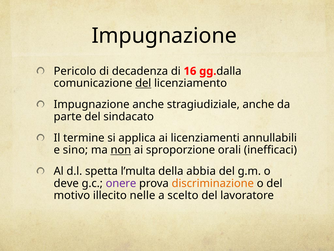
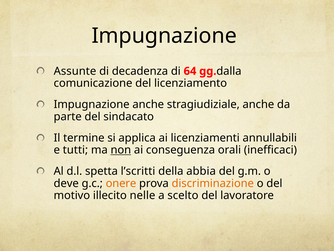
Pericolo: Pericolo -> Assunte
16: 16 -> 64
del at (143, 83) underline: present -> none
sino: sino -> tutti
sproporzione: sproporzione -> conseguenza
l’multa: l’multa -> l’scritti
onere colour: purple -> orange
